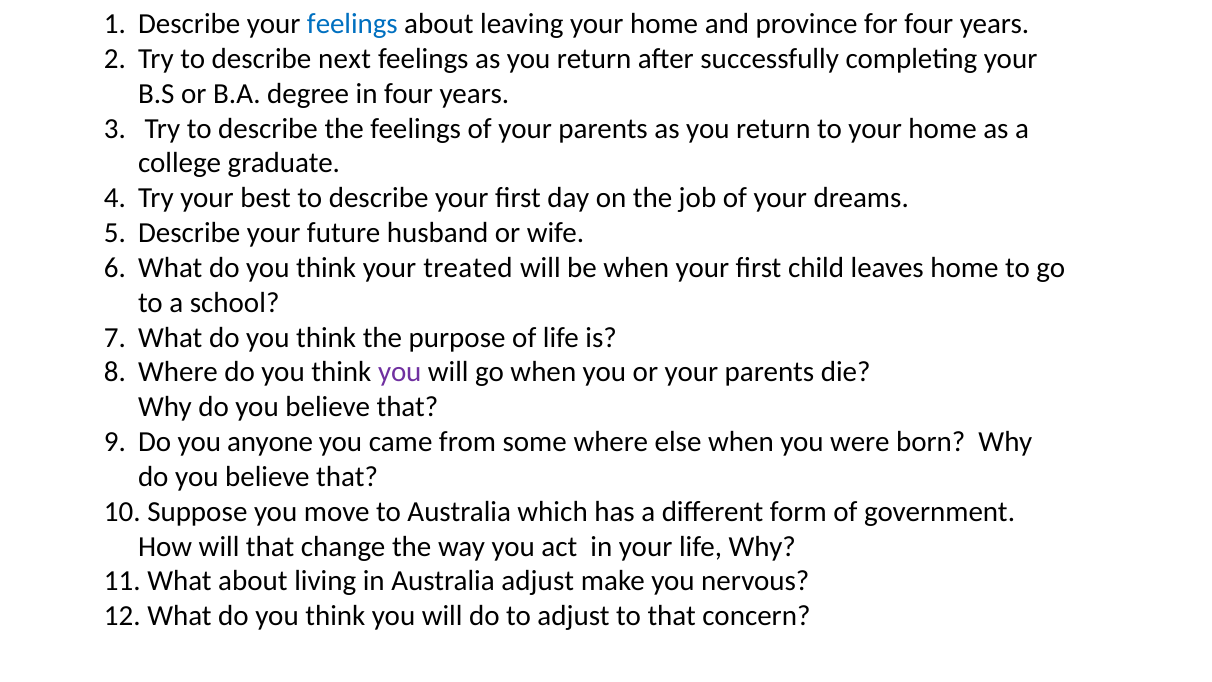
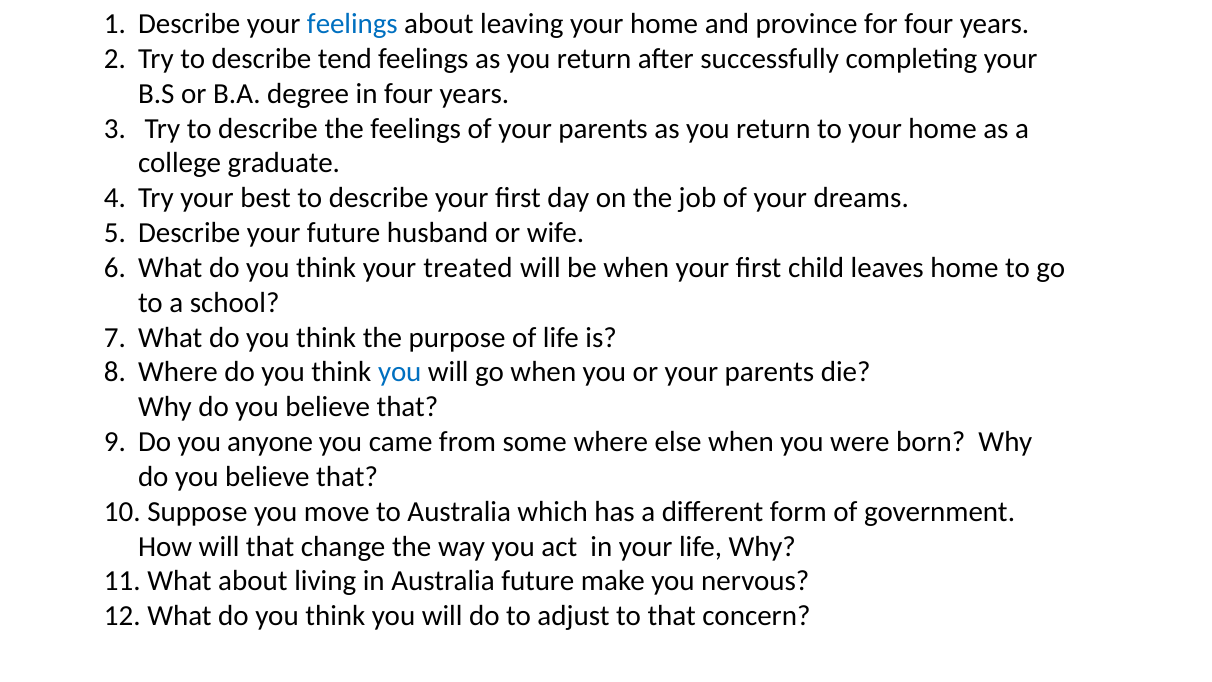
next: next -> tend
you at (400, 372) colour: purple -> blue
Australia adjust: adjust -> future
